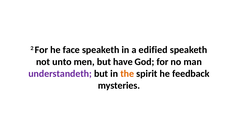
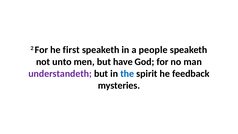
face: face -> first
edified: edified -> people
the colour: orange -> blue
